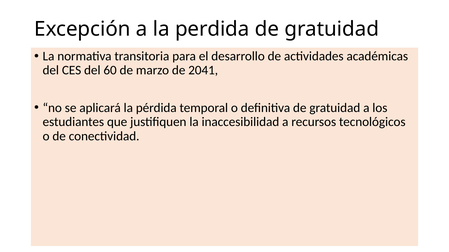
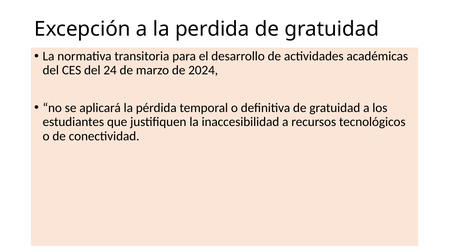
60: 60 -> 24
2041: 2041 -> 2024
